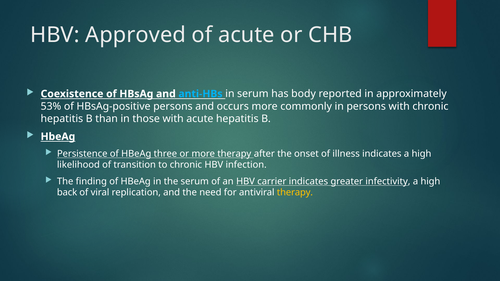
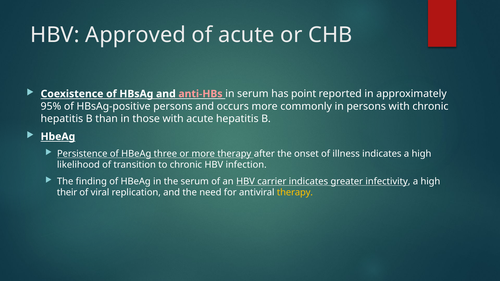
anti-HBs colour: light blue -> pink
body: body -> point
53%: 53% -> 95%
back: back -> their
